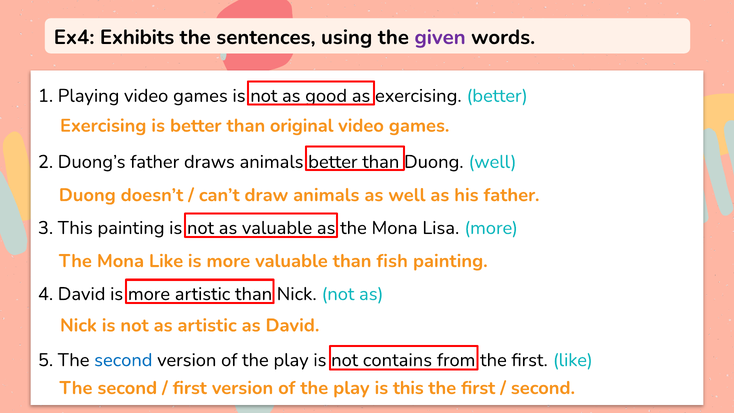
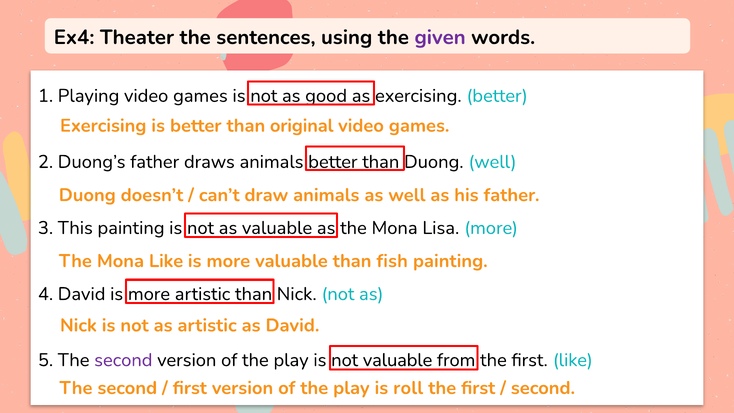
Exhibits: Exhibits -> Theater
second at (123, 360) colour: blue -> purple
not contains: contains -> valuable
is this: this -> roll
